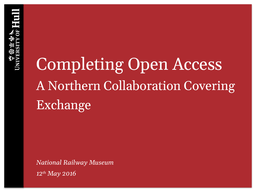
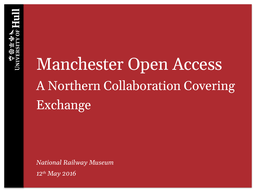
Completing: Completing -> Manchester
